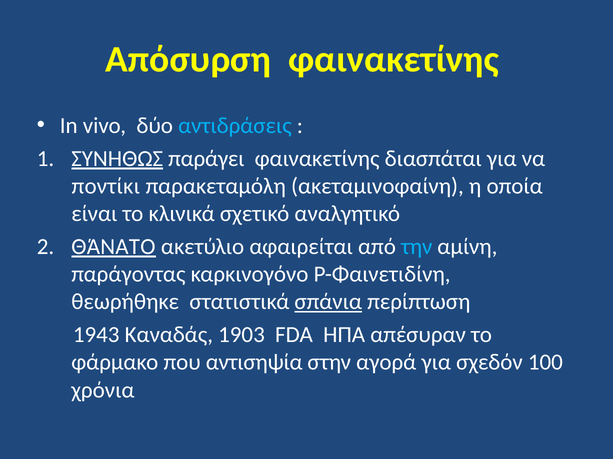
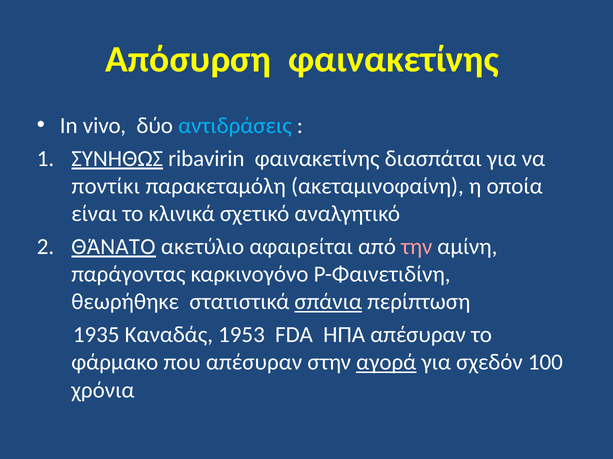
παράγει: παράγει -> ribavirin
την colour: light blue -> pink
1943: 1943 -> 1935
1903: 1903 -> 1953
που αντισηψία: αντισηψία -> απέσυραν
αγορά underline: none -> present
